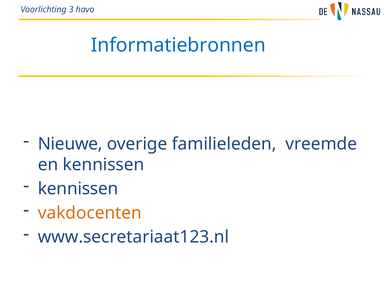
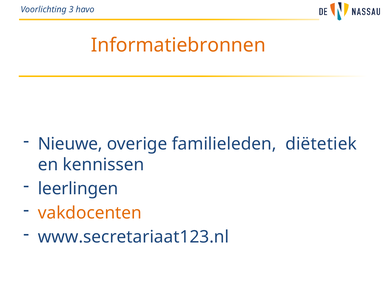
Informatiebronnen colour: blue -> orange
vreemde: vreemde -> diëtetiek
kennissen at (78, 189): kennissen -> leerlingen
